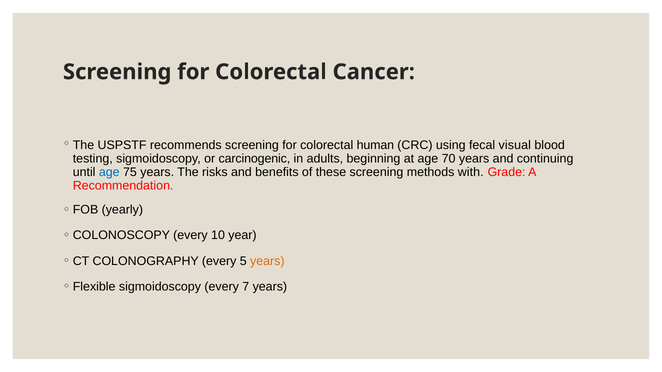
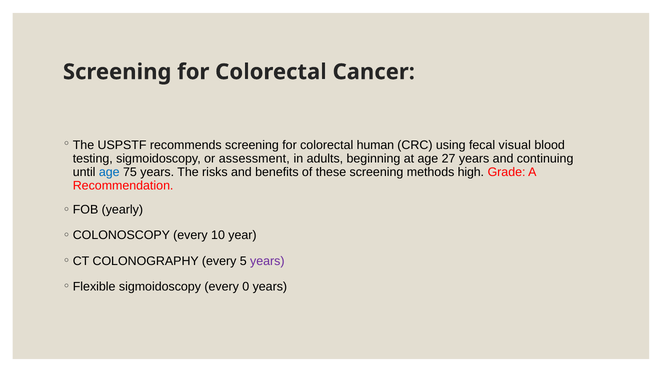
carcinogenic: carcinogenic -> assessment
70: 70 -> 27
with: with -> high
years at (267, 261) colour: orange -> purple
7: 7 -> 0
